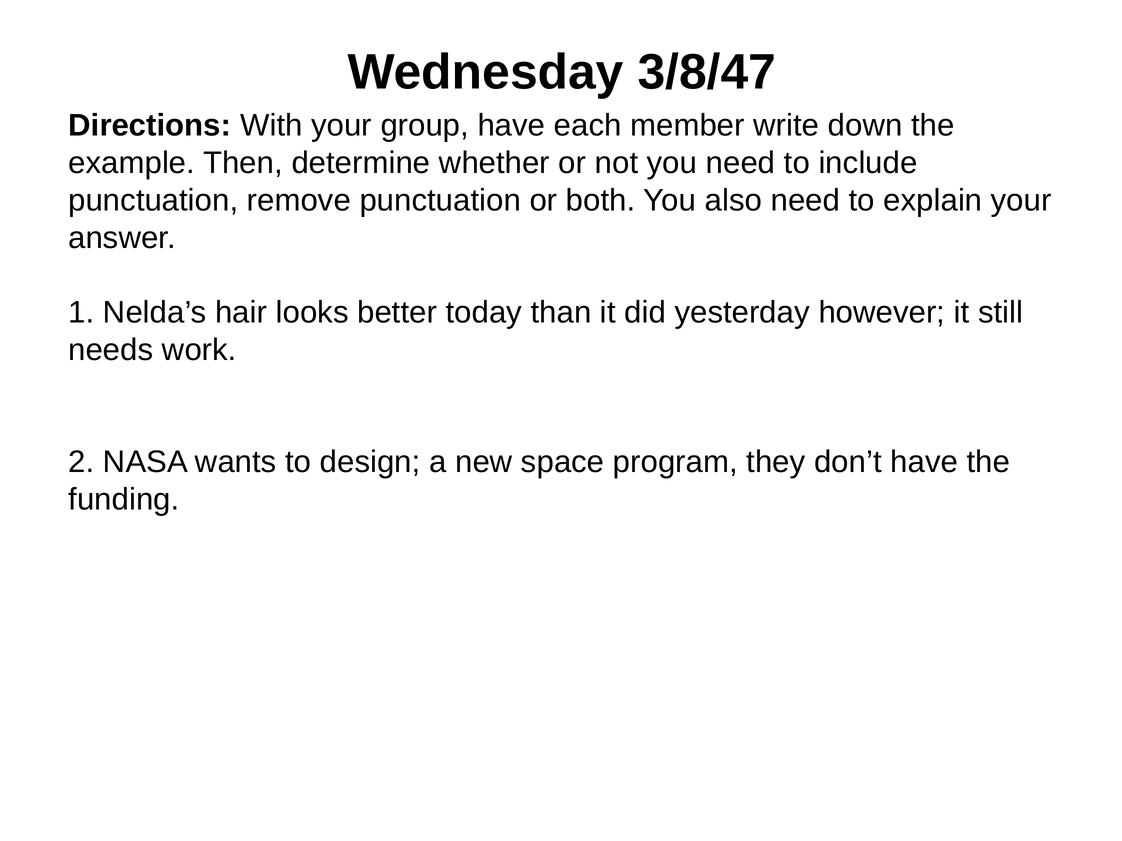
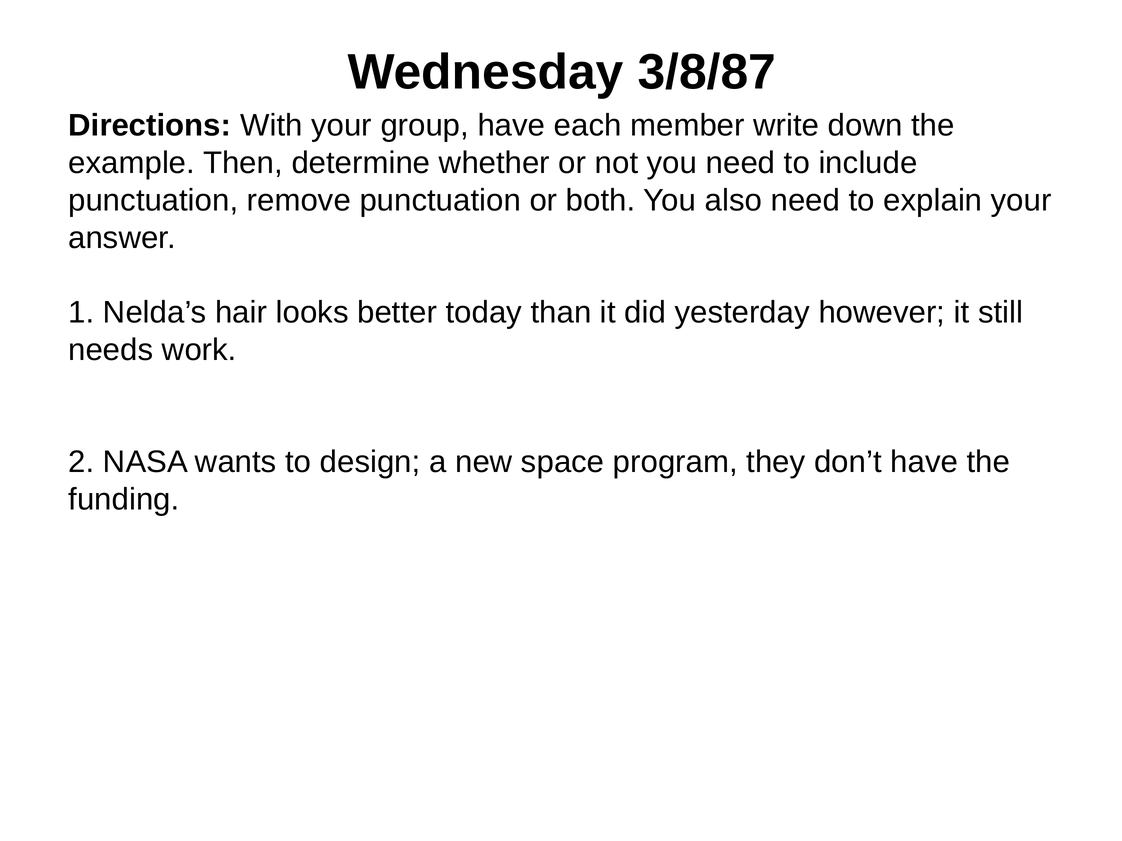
3/8/47: 3/8/47 -> 3/8/87
